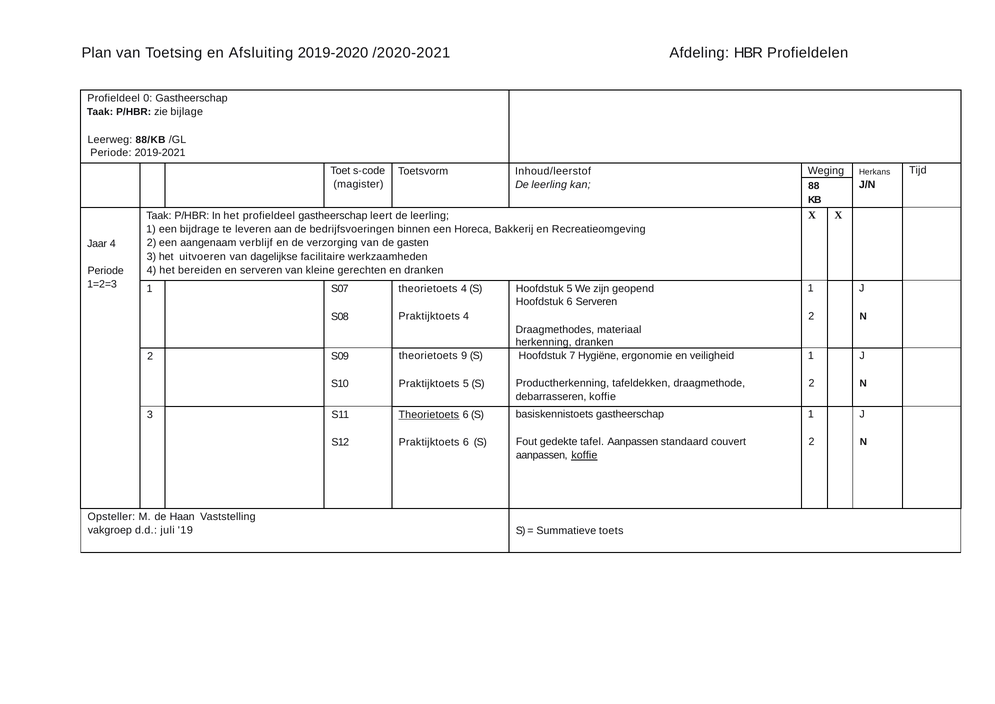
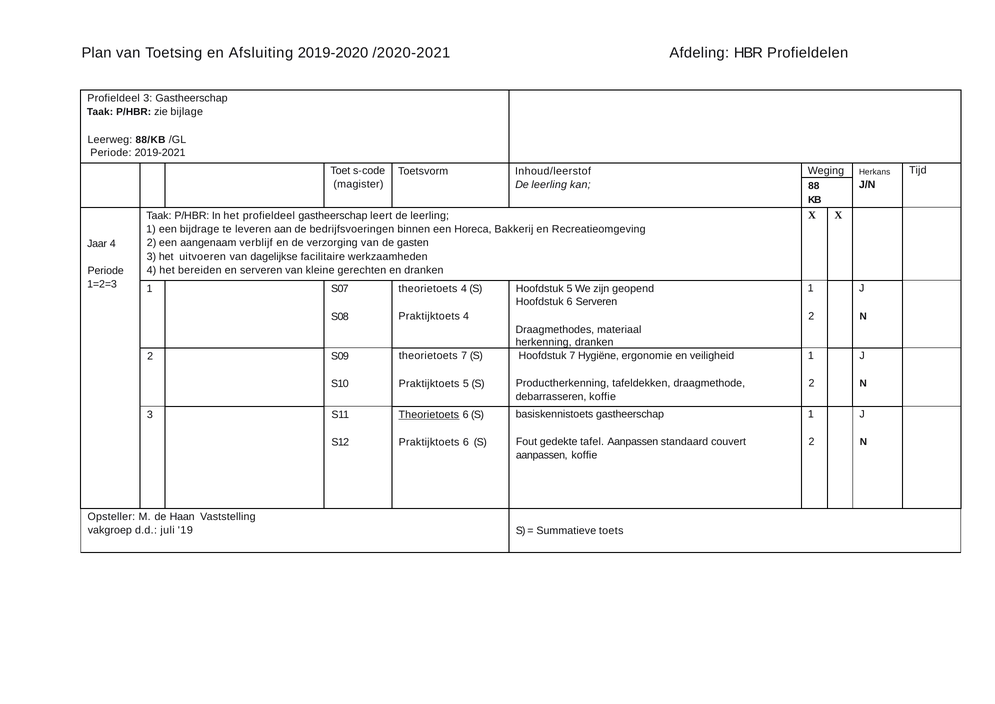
Profieldeel 0: 0 -> 3
theorietoets 9: 9 -> 7
koffie at (584, 456) underline: present -> none
